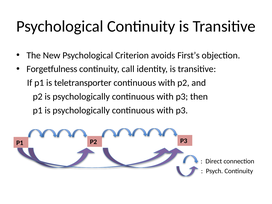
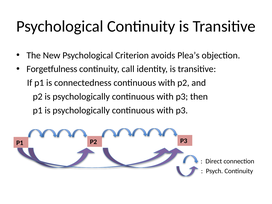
First’s: First’s -> Plea’s
teletransporter: teletransporter -> connectedness
